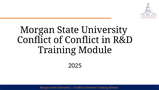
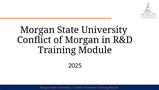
of Conflict: Conflict -> Morgan
